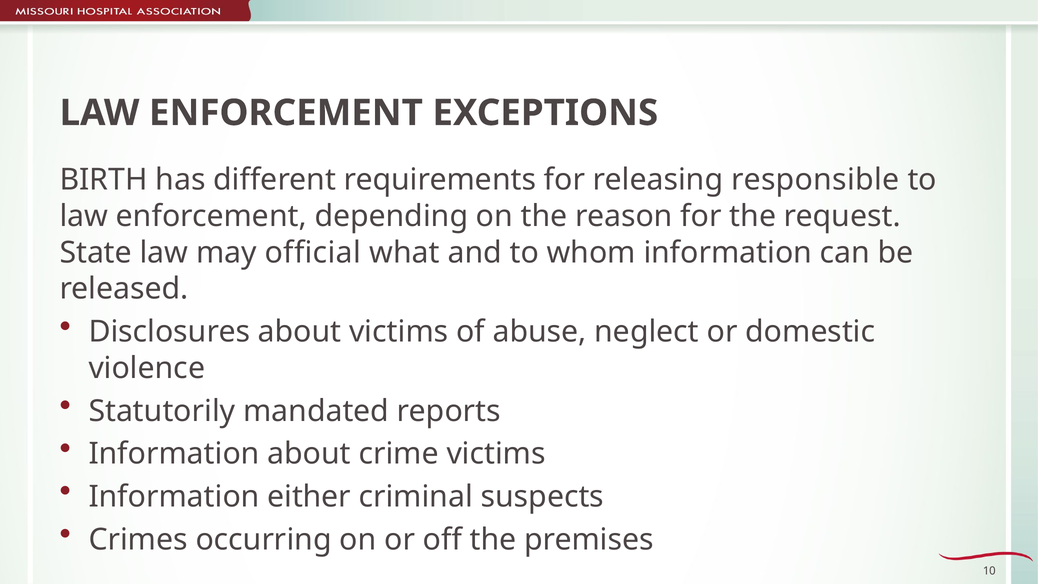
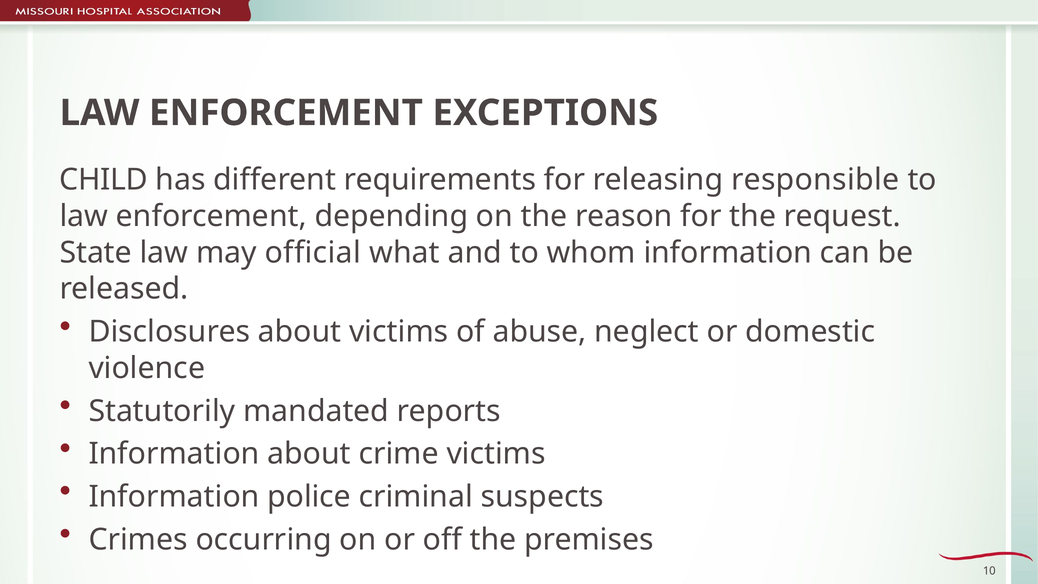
BIRTH: BIRTH -> CHILD
either: either -> police
